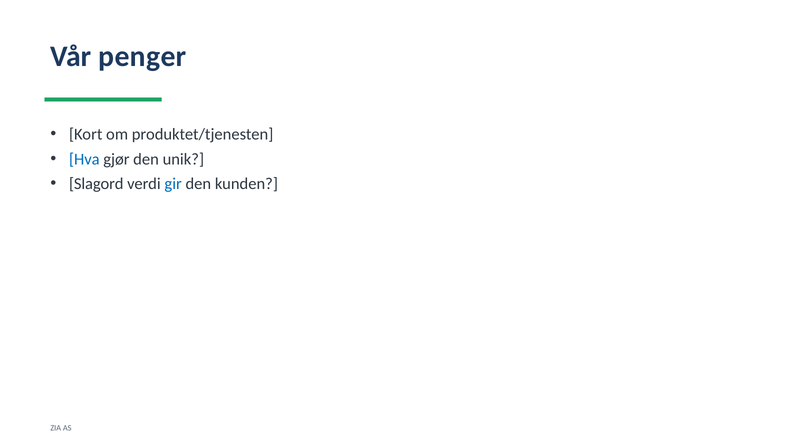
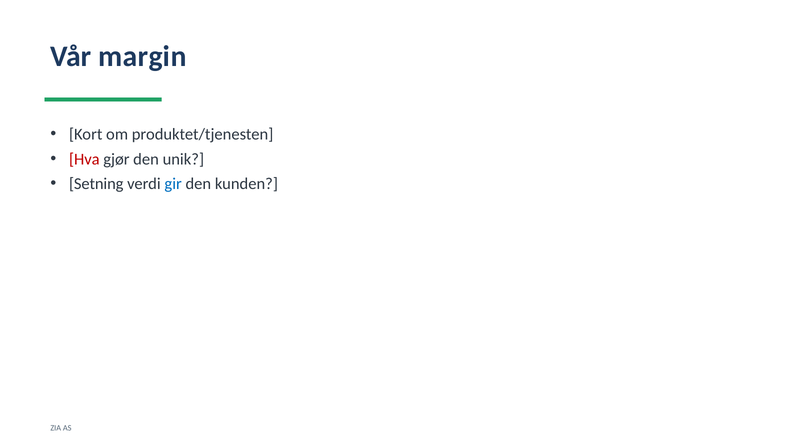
penger: penger -> margin
Hva colour: blue -> red
Slagord: Slagord -> Setning
